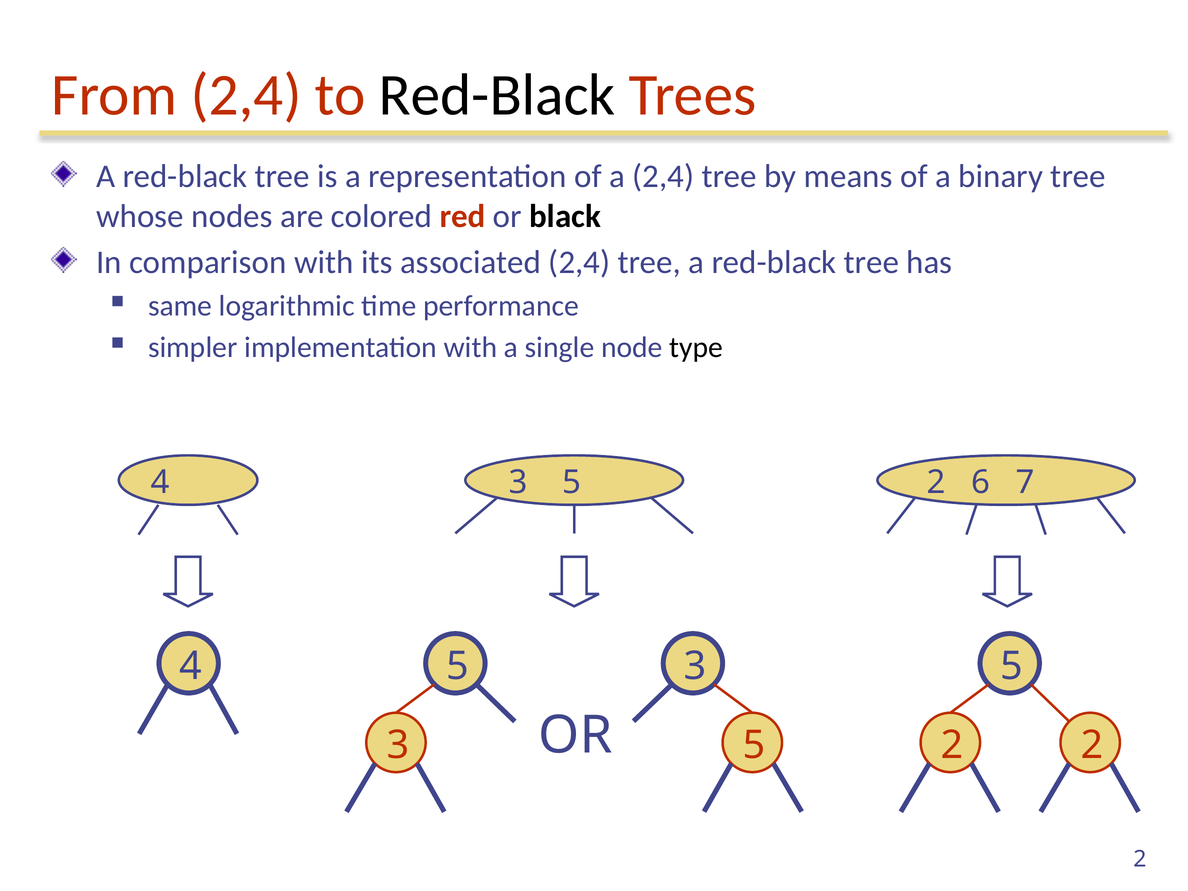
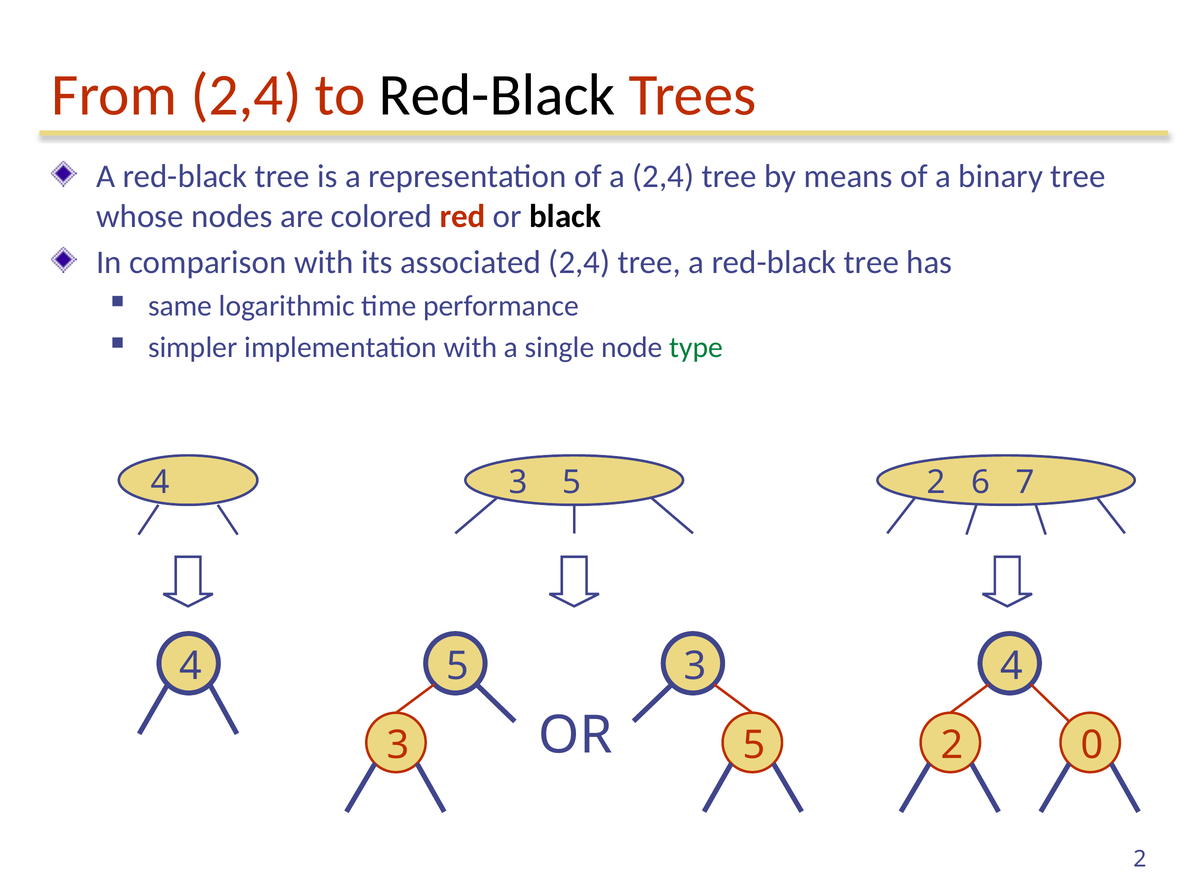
type colour: black -> green
5 at (1012, 666): 5 -> 4
2 2: 2 -> 0
